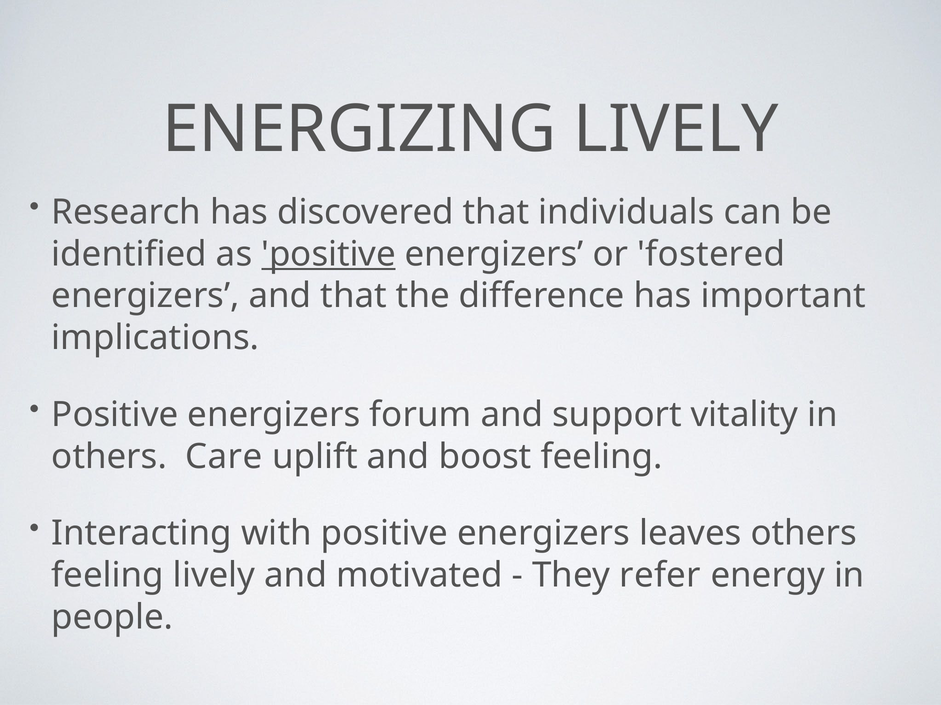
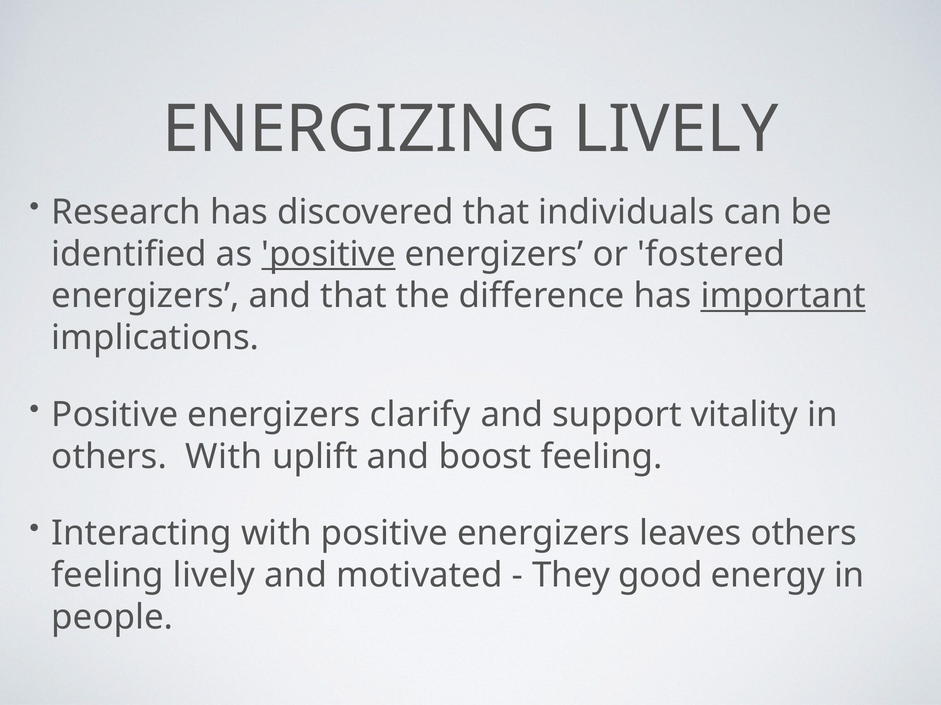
important underline: none -> present
forum: forum -> clarify
others Care: Care -> With
refer: refer -> good
